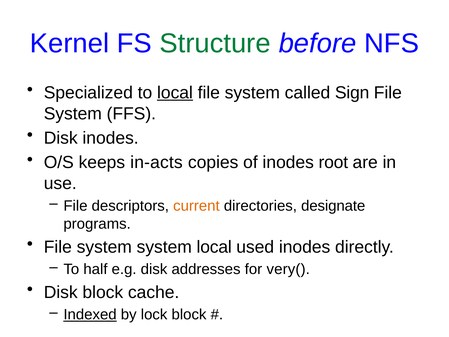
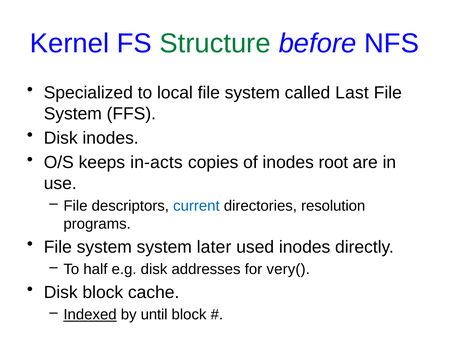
local at (175, 93) underline: present -> none
Sign: Sign -> Last
current colour: orange -> blue
designate: designate -> resolution
system local: local -> later
lock: lock -> until
